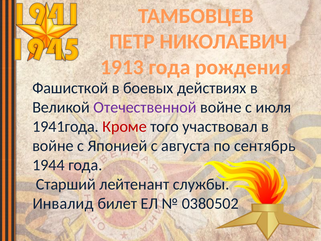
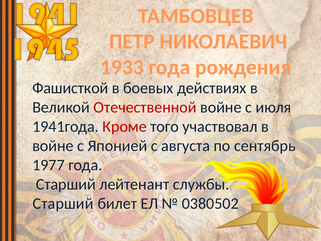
1913: 1913 -> 1933
Отечественной colour: purple -> red
1944: 1944 -> 1977
Инвалид at (63, 203): Инвалид -> Старший
